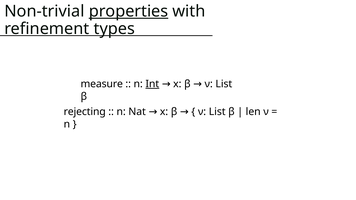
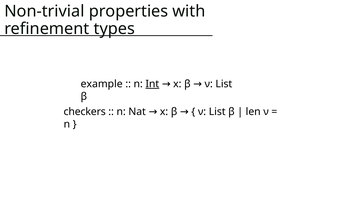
properties underline: present -> none
measure: measure -> example
rejecting: rejecting -> checkers
